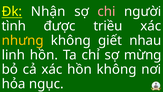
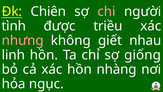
Nhận: Nhận -> Chiên
nhưng colour: yellow -> pink
mừng: mừng -> giống
hồn không: không -> nhàng
